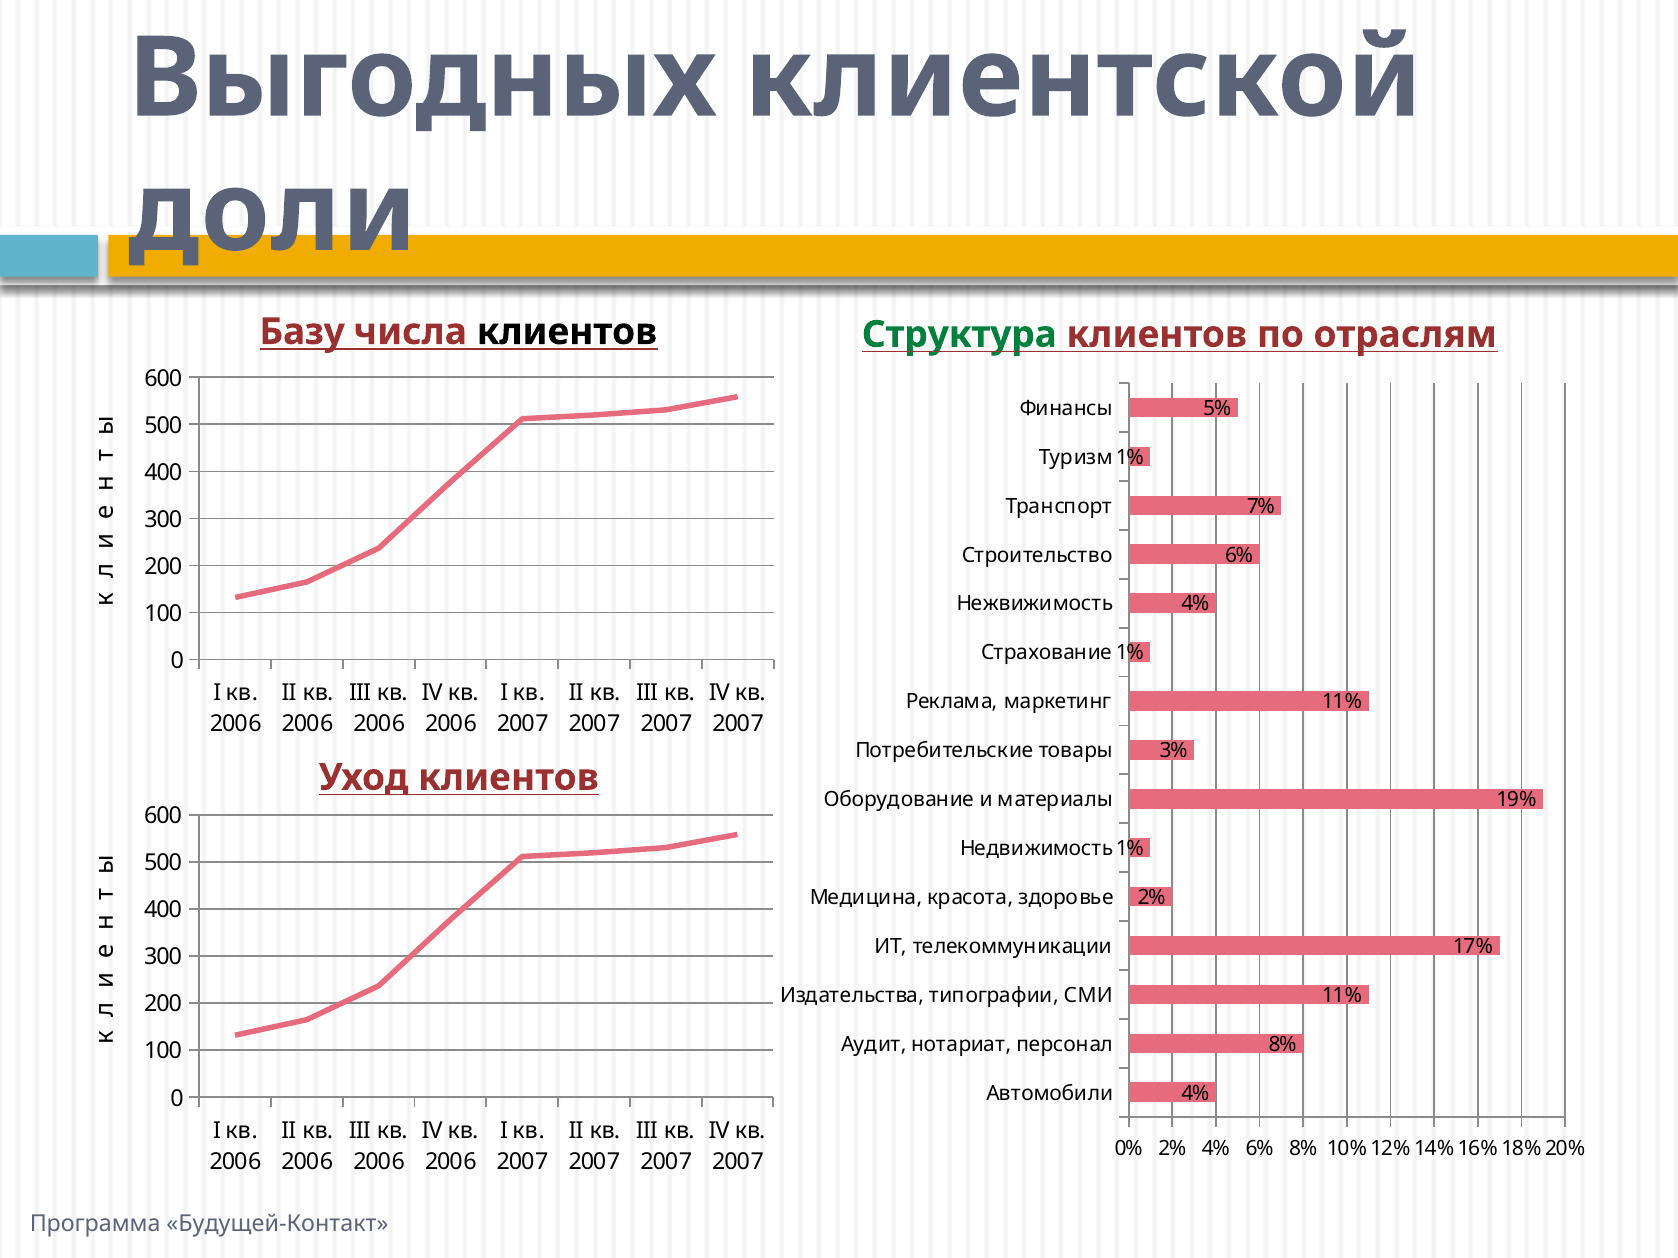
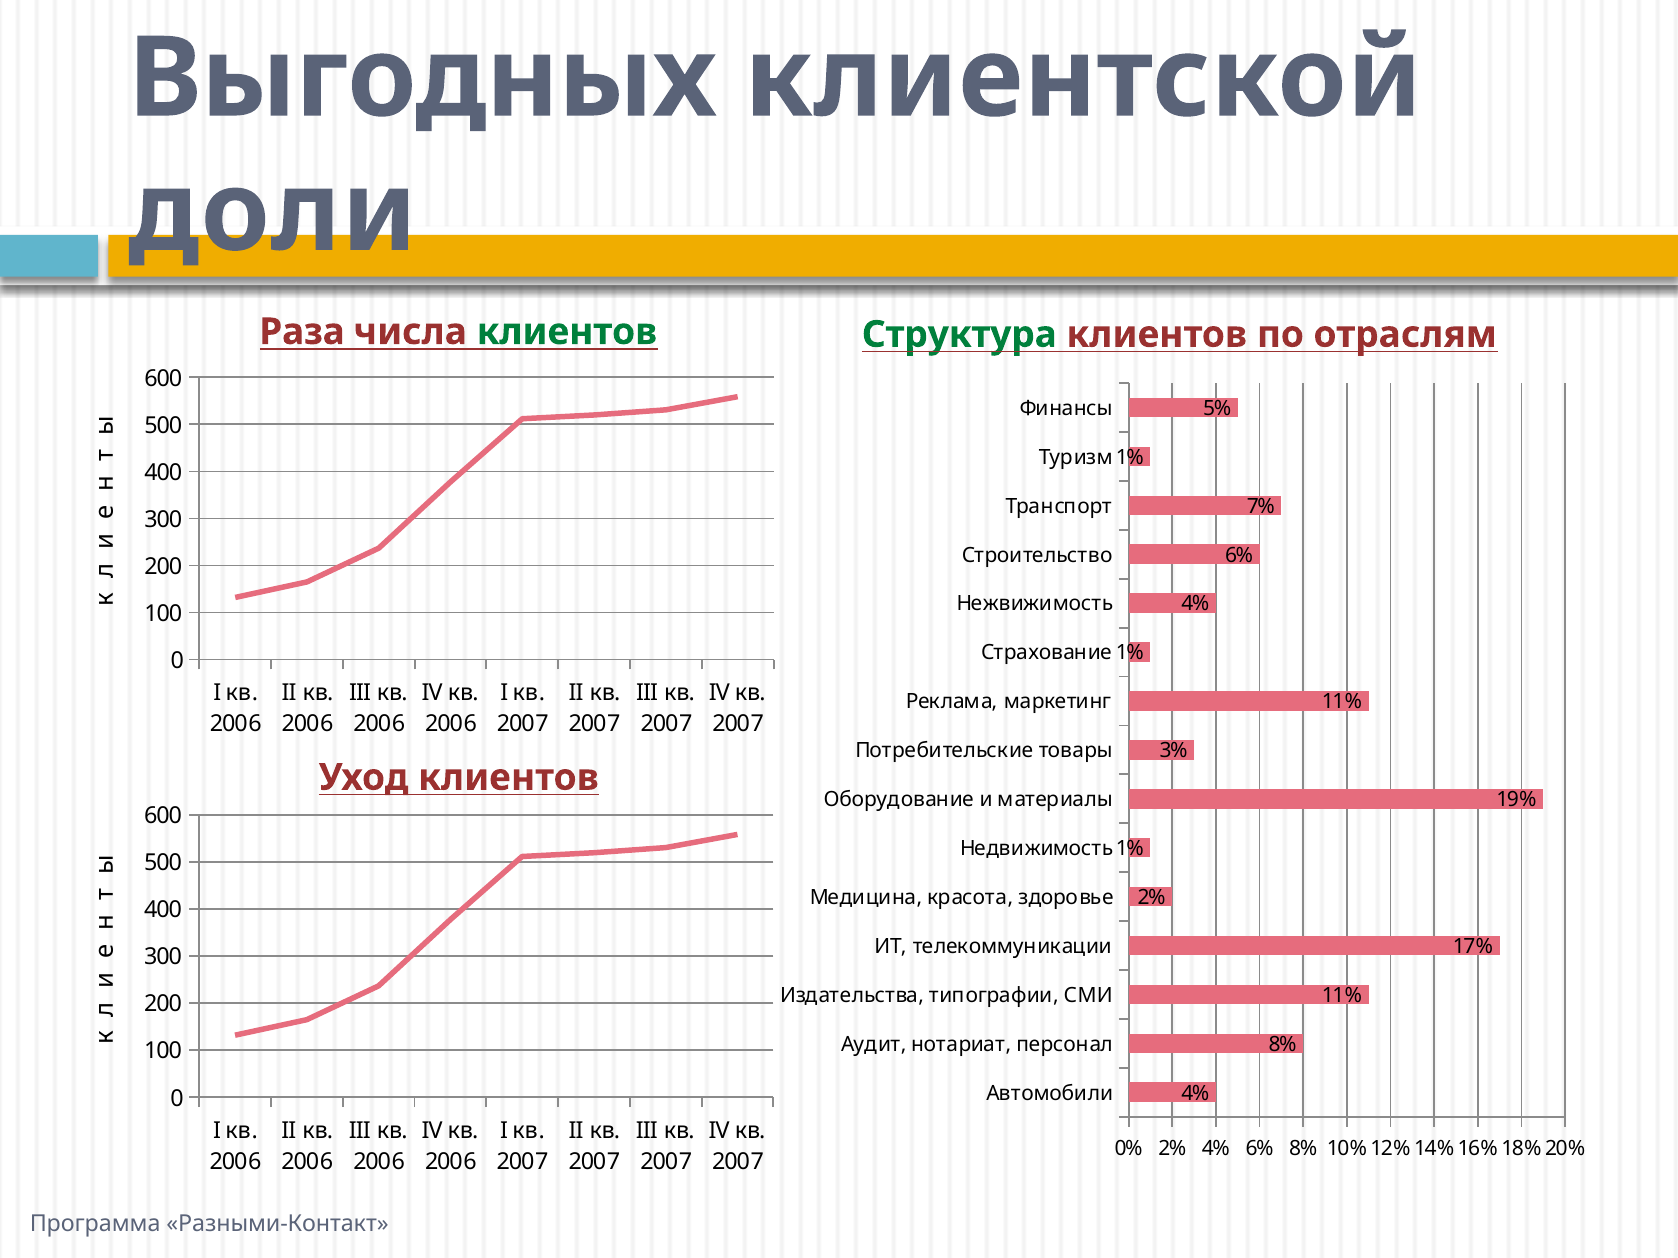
Базу: Базу -> Раза
клиентов at (567, 332) colour: black -> green
Будущей-Контакт: Будущей-Контакт -> Разными-Контакт
